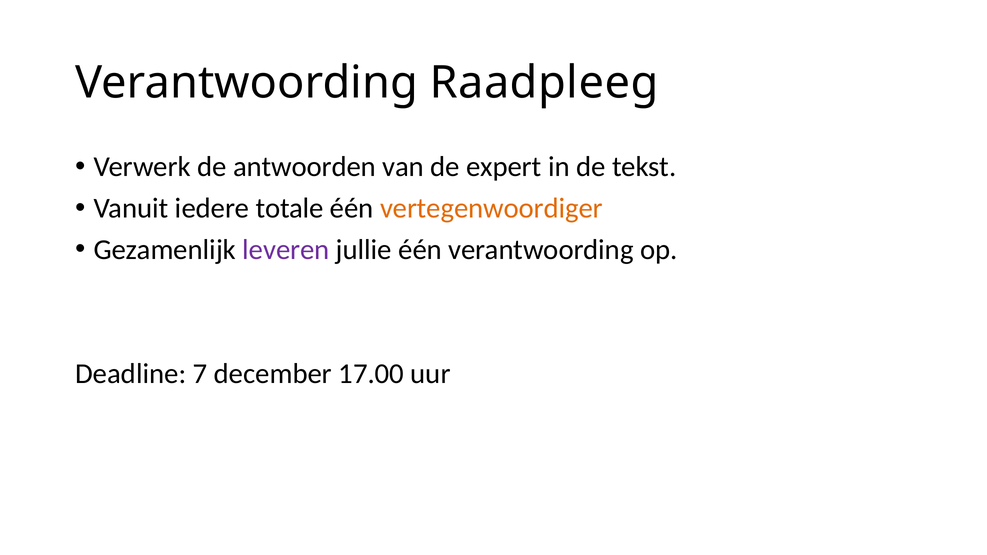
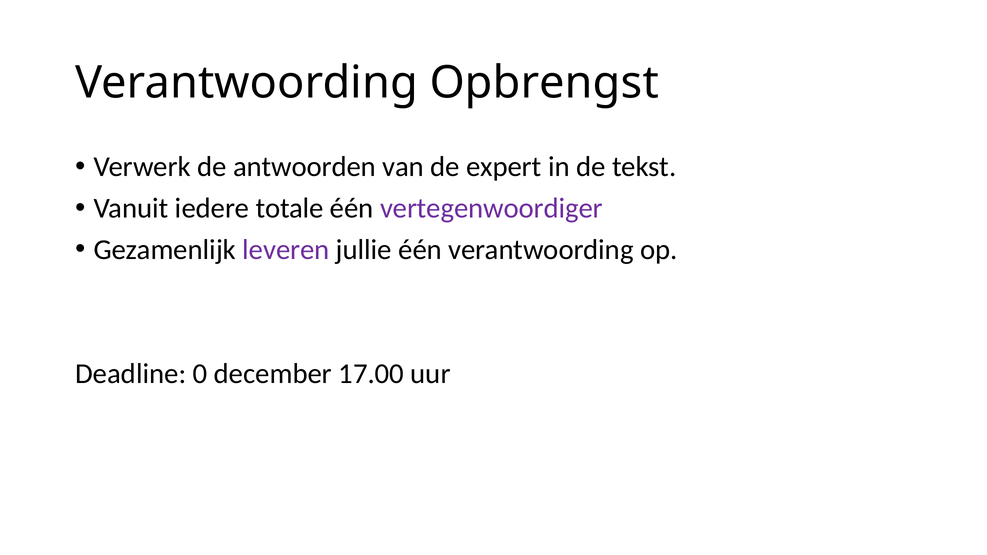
Raadpleeg: Raadpleeg -> Opbrengst
vertegenwoordiger colour: orange -> purple
7: 7 -> 0
